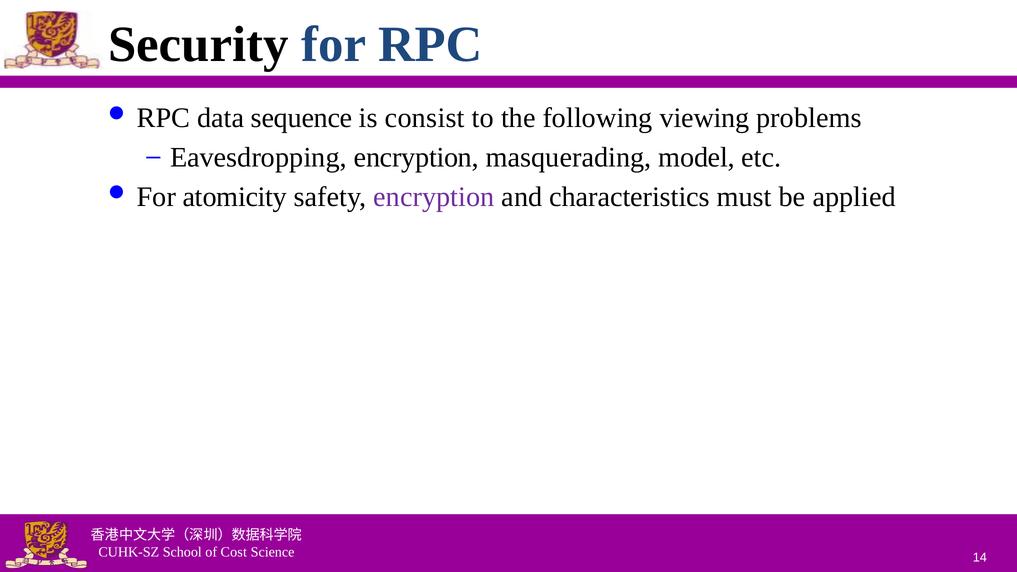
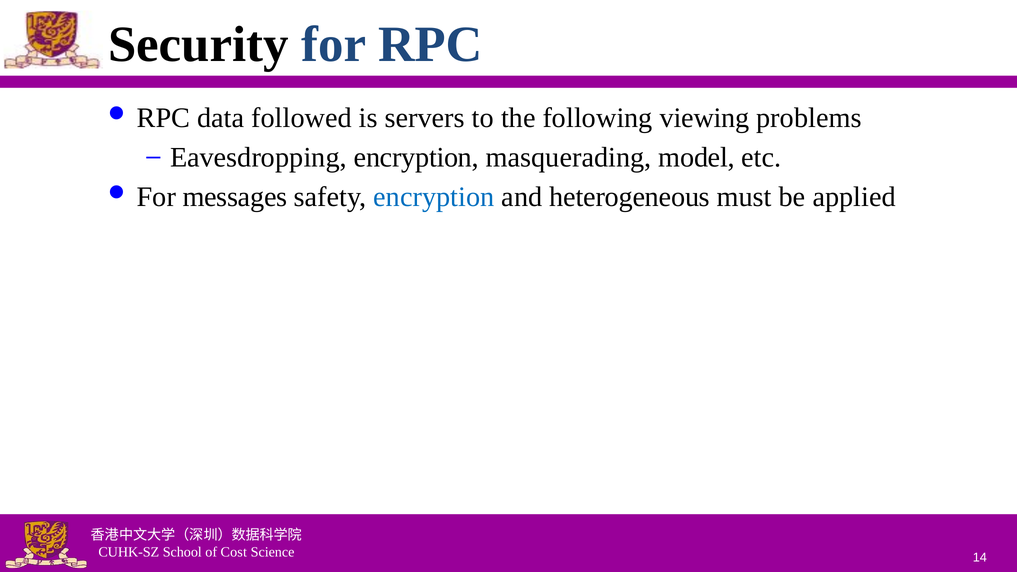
sequence: sequence -> followed
consist: consist -> servers
atomicity: atomicity -> messages
encryption at (434, 197) colour: purple -> blue
characteristics: characteristics -> heterogeneous
